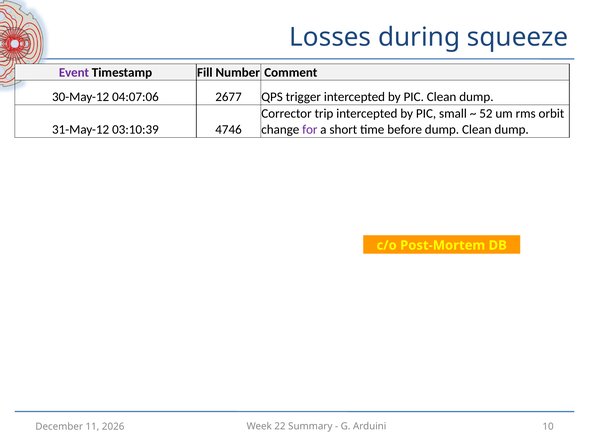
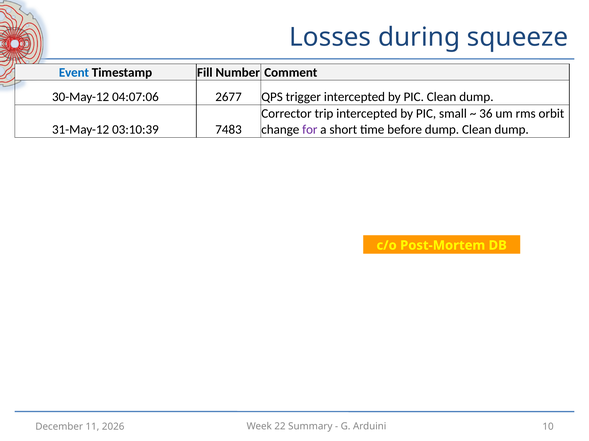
Event colour: purple -> blue
52: 52 -> 36
4746: 4746 -> 7483
